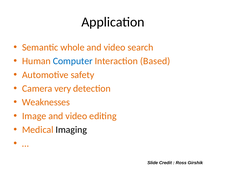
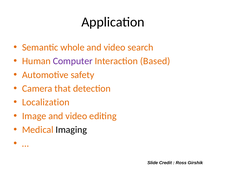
Computer colour: blue -> purple
very: very -> that
Weaknesses: Weaknesses -> Localization
